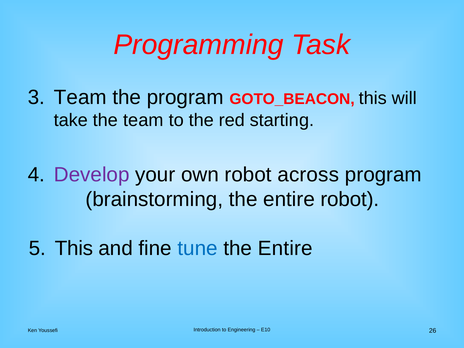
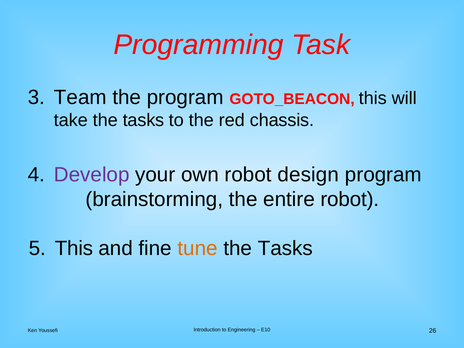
take the team: team -> tasks
starting: starting -> chassis
across: across -> design
tune colour: blue -> orange
Entire at (285, 248): Entire -> Tasks
